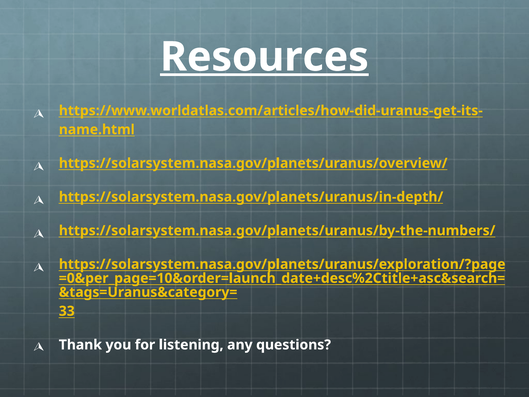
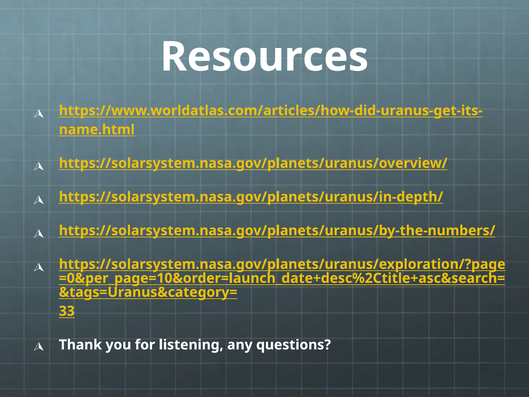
Resources underline: present -> none
